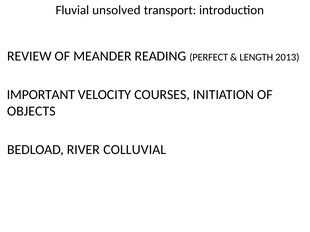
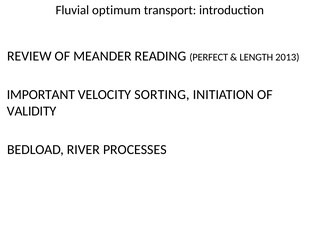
unsolved: unsolved -> optimum
COURSES: COURSES -> SORTING
OBJECTS: OBJECTS -> VALIDITY
COLLUVIAL: COLLUVIAL -> PROCESSES
